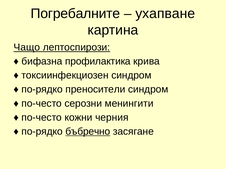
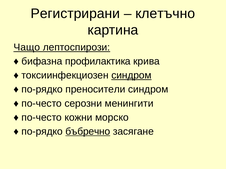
Погребалните: Погребалните -> Регистрирани
ухапване: ухапване -> клетъчно
синдром at (131, 76) underline: none -> present
черния: черния -> морско
